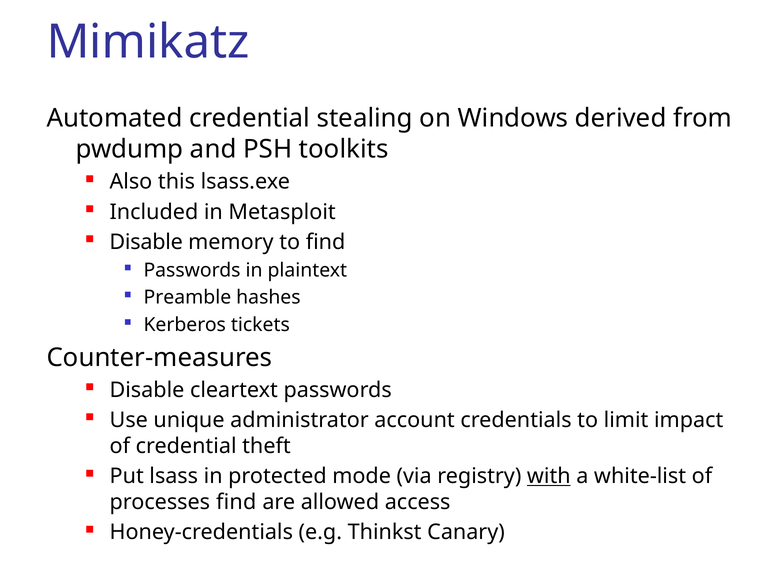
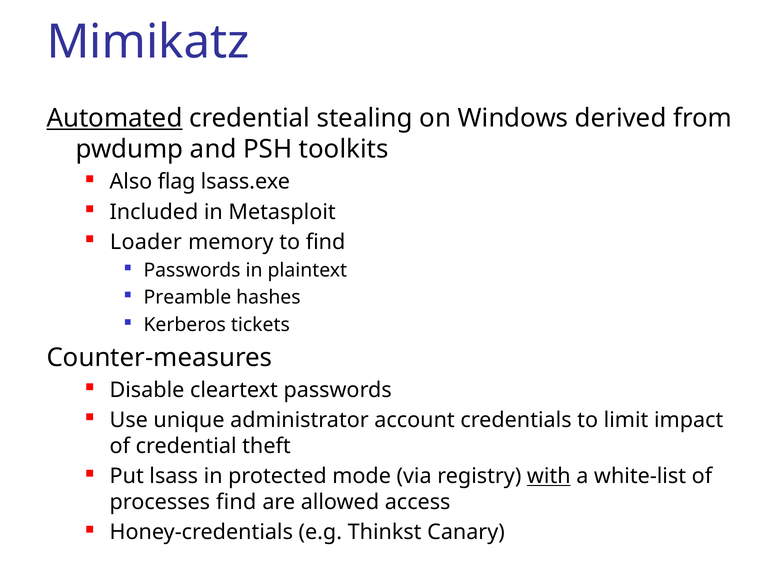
Automated underline: none -> present
this: this -> flag
Disable at (146, 242): Disable -> Loader
